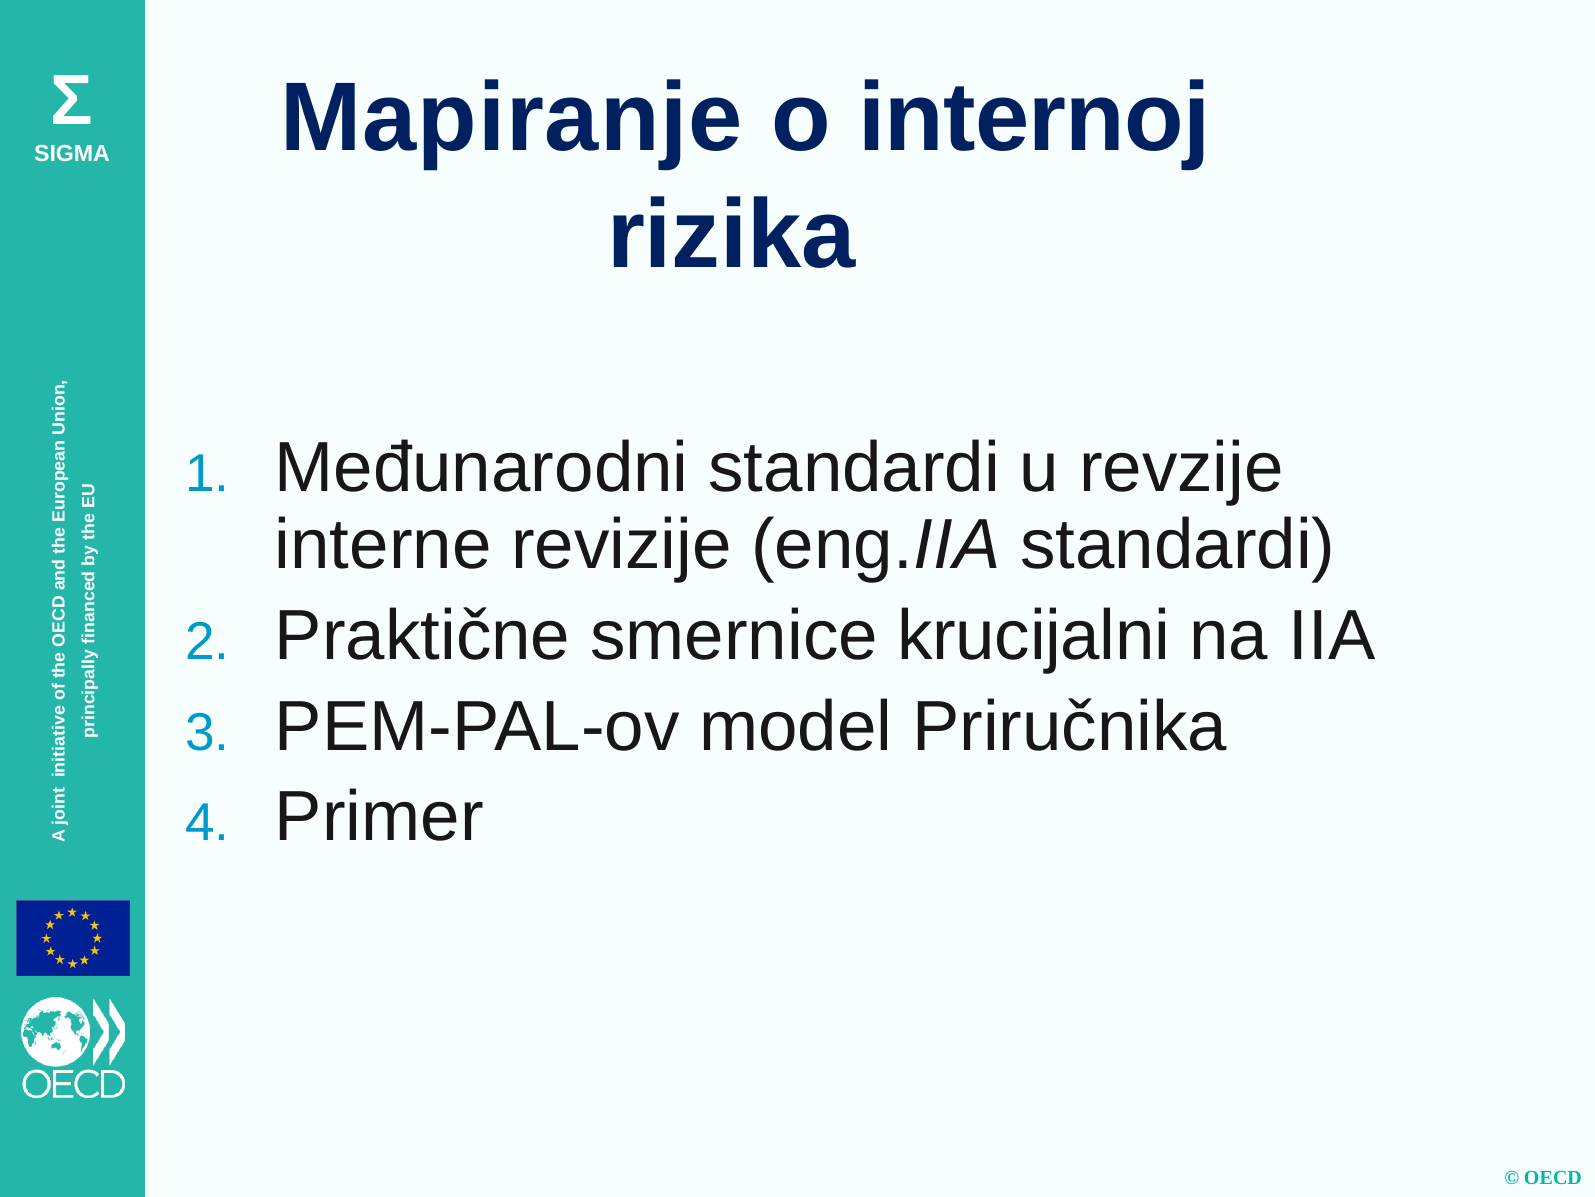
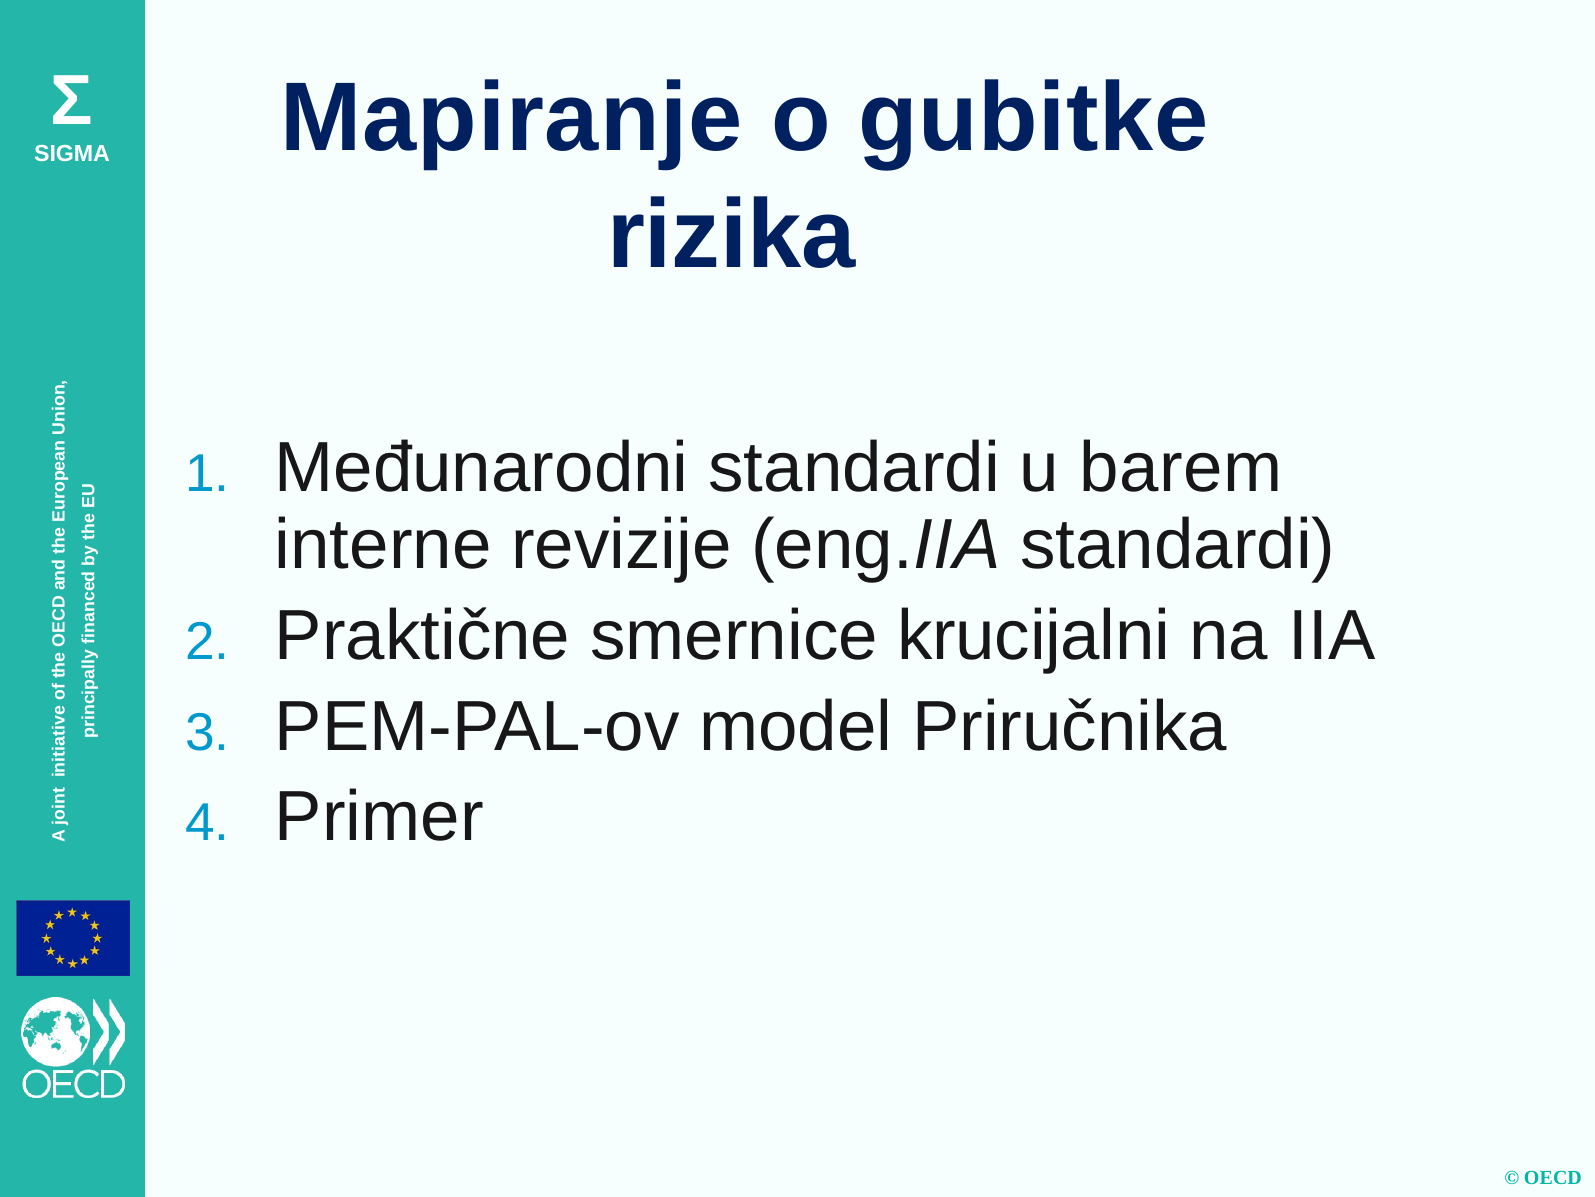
internoj: internoj -> gubitke
revzije: revzije -> barem
